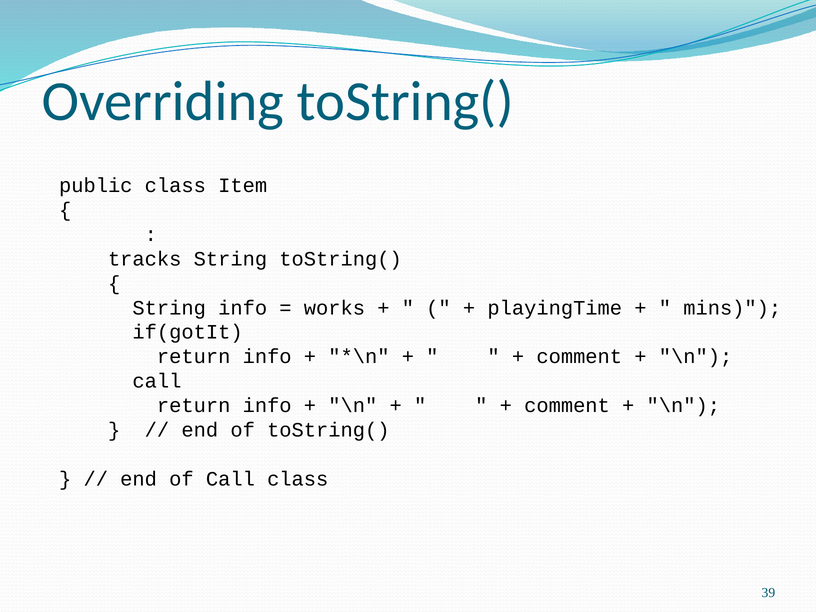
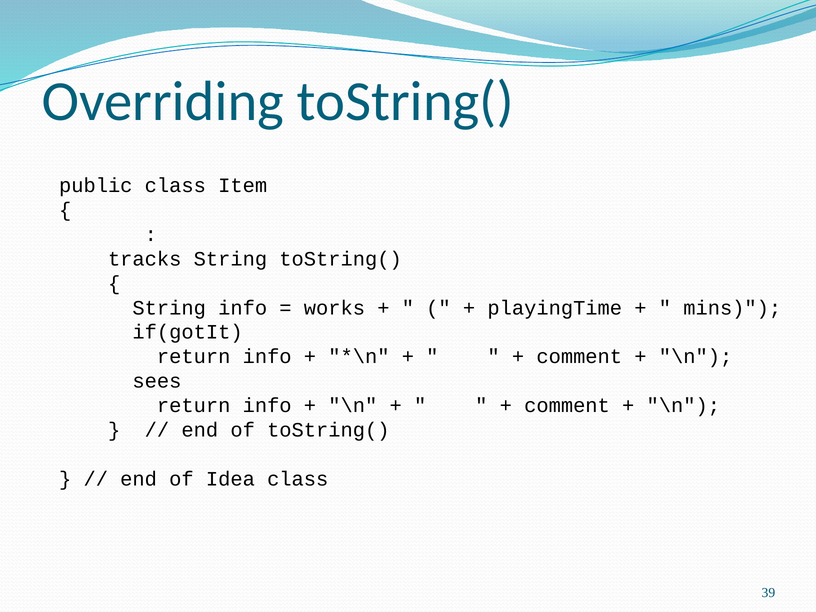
call at (157, 381): call -> sees
of Call: Call -> Idea
